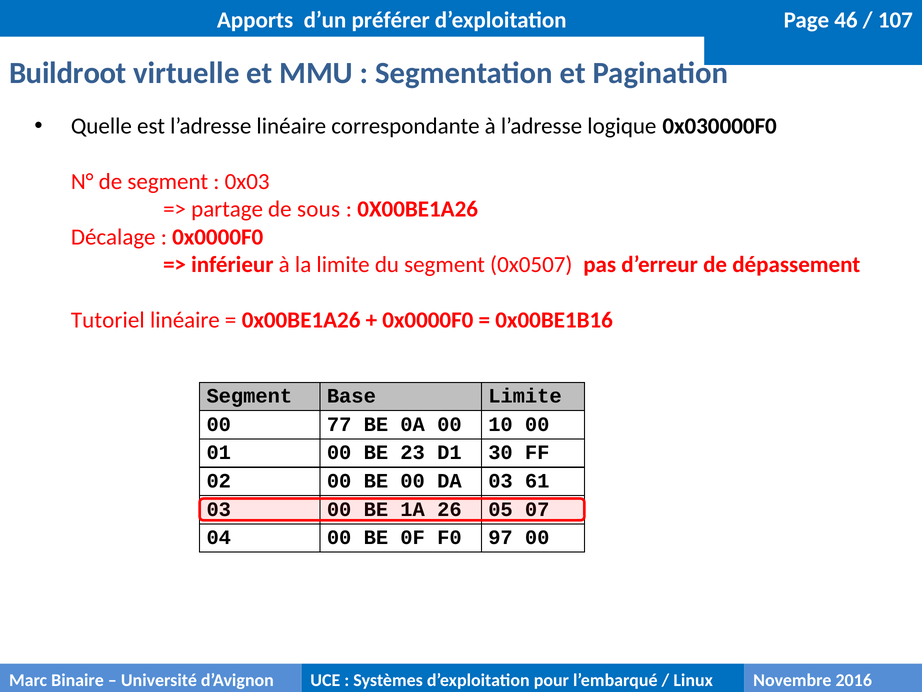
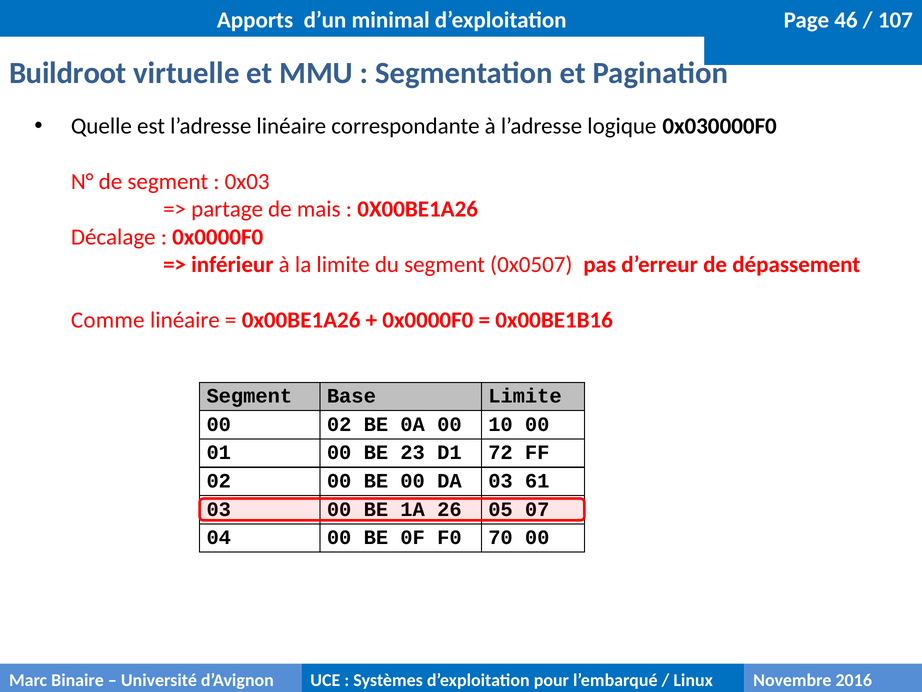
préférer: préférer -> minimal
sous: sous -> mais
Tutoriel: Tutoriel -> Comme
00 77: 77 -> 02
30: 30 -> 72
97: 97 -> 70
